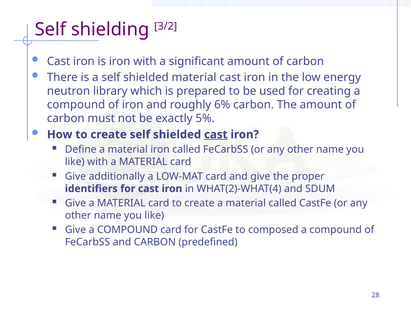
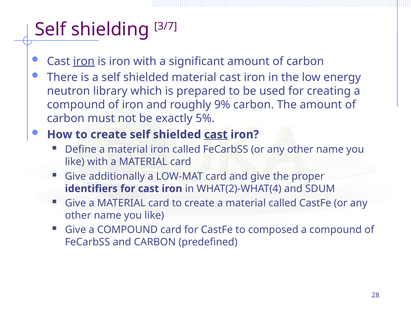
3/2: 3/2 -> 3/7
iron at (84, 61) underline: none -> present
6%: 6% -> 9%
